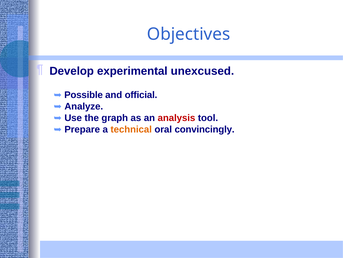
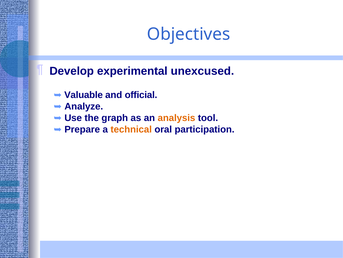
Possible: Possible -> Valuable
analysis colour: red -> orange
convincingly: convincingly -> participation
